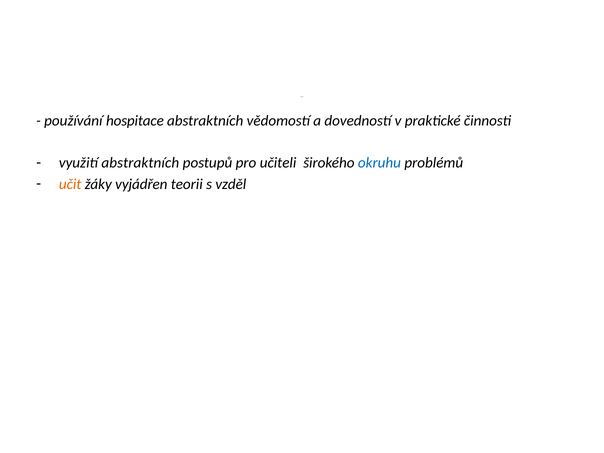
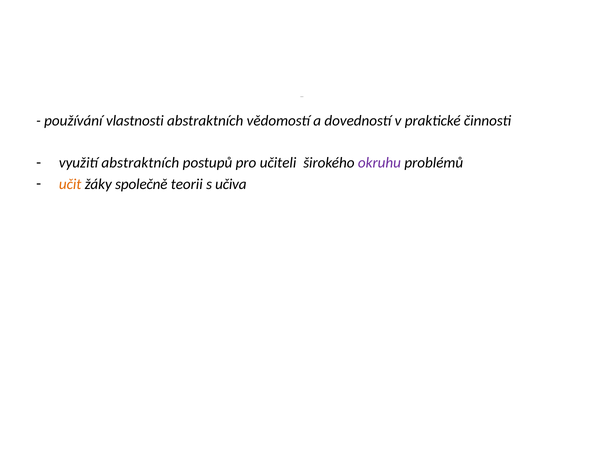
hospitace: hospitace -> vlastnosti
okruhu colour: blue -> purple
vyjádřen: vyjádřen -> společně
vzděl: vzděl -> učiva
